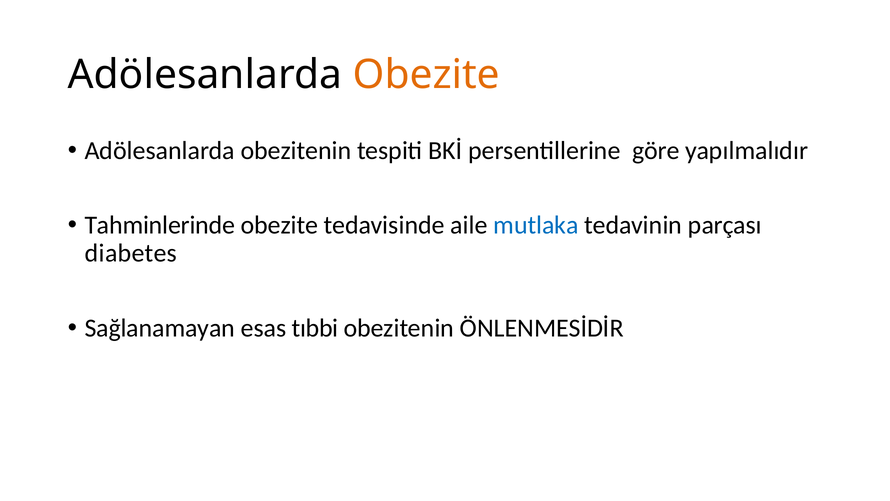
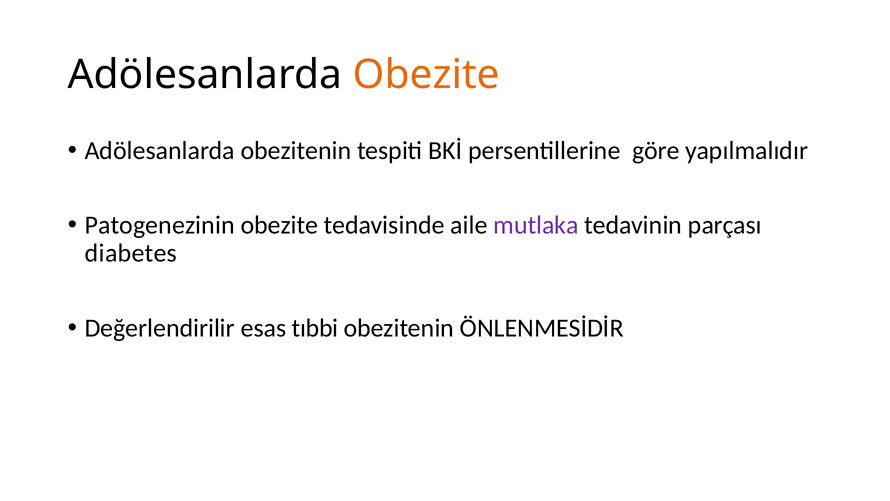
Tahminlerinde: Tahminlerinde -> Patogenezinin
mutlaka colour: blue -> purple
Sağlanamayan: Sağlanamayan -> Değerlendirilir
